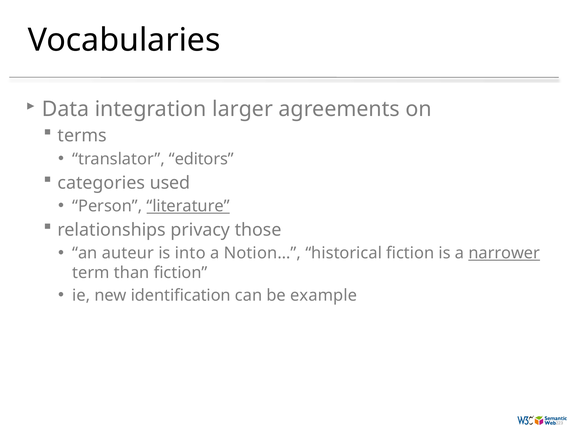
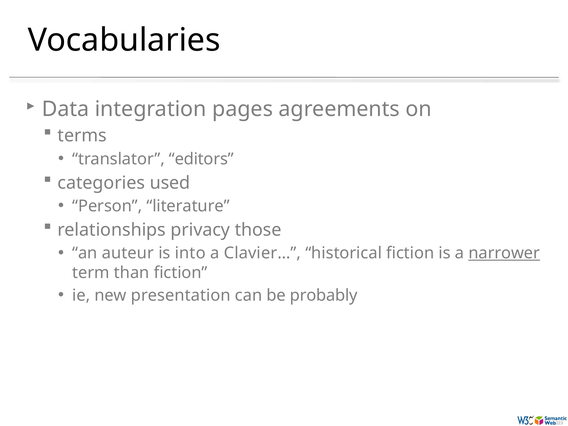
larger: larger -> pages
literature underline: present -> none
Notion…: Notion… -> Clavier…
identification: identification -> presentation
example: example -> probably
